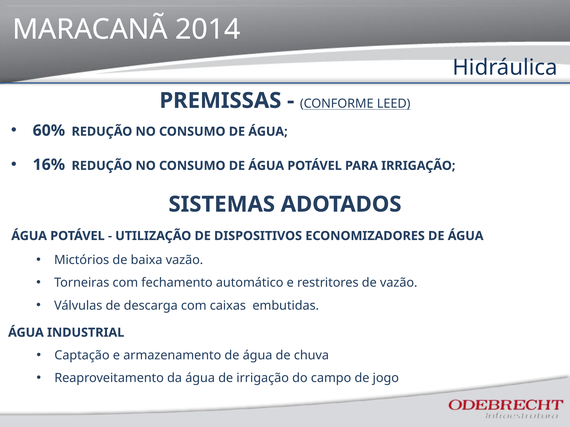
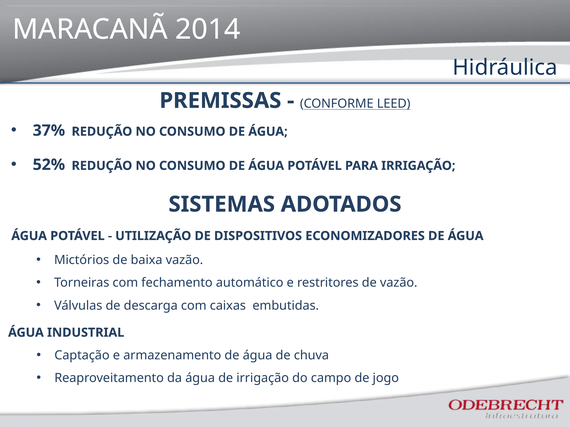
60%: 60% -> 37%
16%: 16% -> 52%
